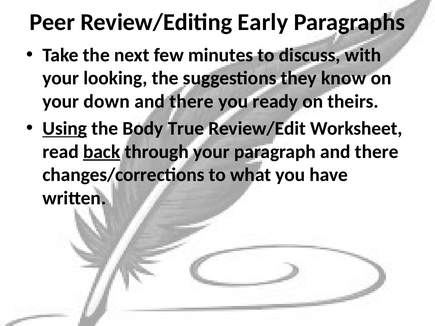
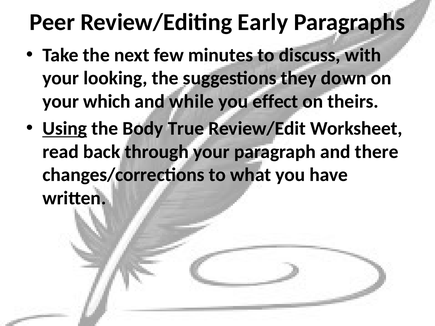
know: know -> down
down: down -> which
there at (192, 101): there -> while
ready: ready -> effect
back underline: present -> none
